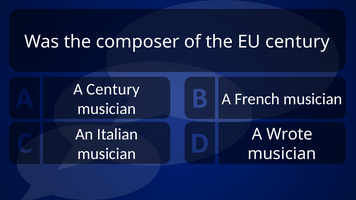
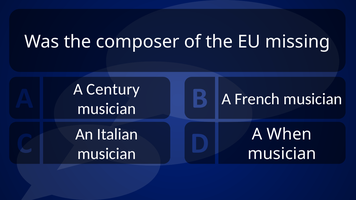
EU century: century -> missing
Wrote: Wrote -> When
